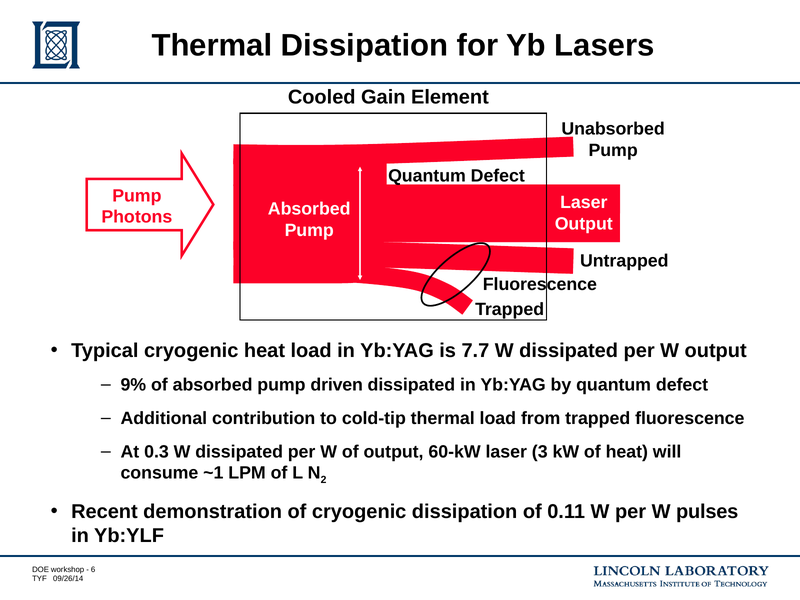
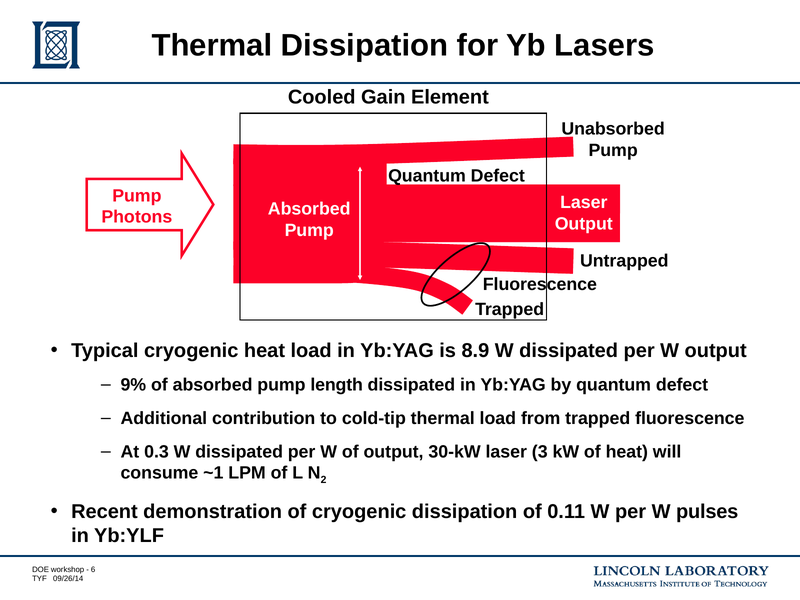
7.7: 7.7 -> 8.9
driven: driven -> length
60-kW: 60-kW -> 30-kW
